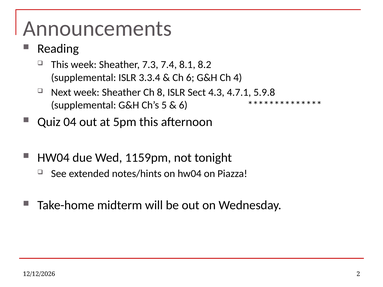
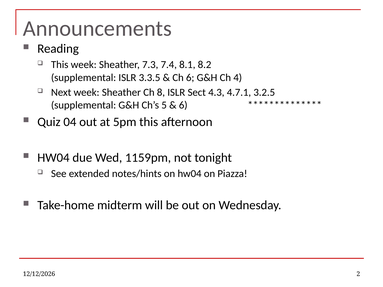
3.3.4: 3.3.4 -> 3.3.5
5.9.8: 5.9.8 -> 3.2.5
